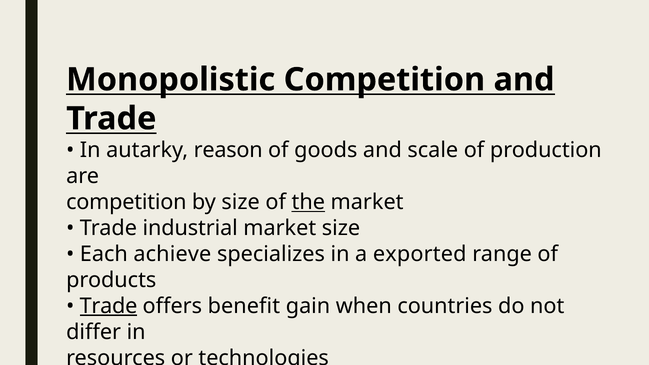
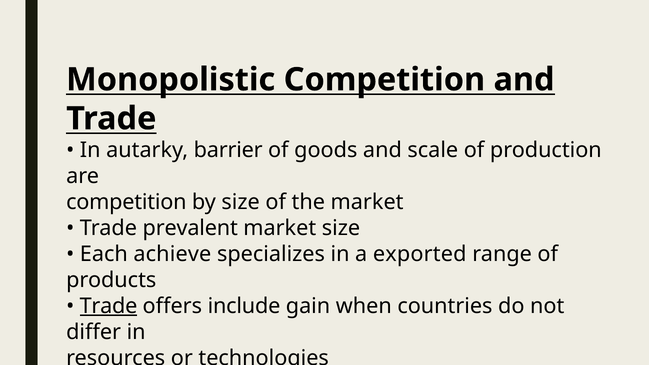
reason: reason -> barrier
the at (308, 202) underline: present -> none
industrial: industrial -> prevalent
benefit: benefit -> include
